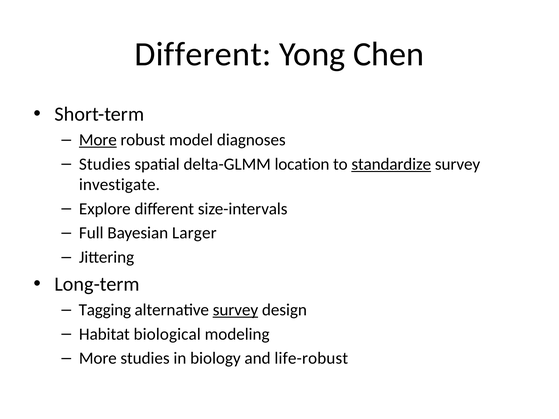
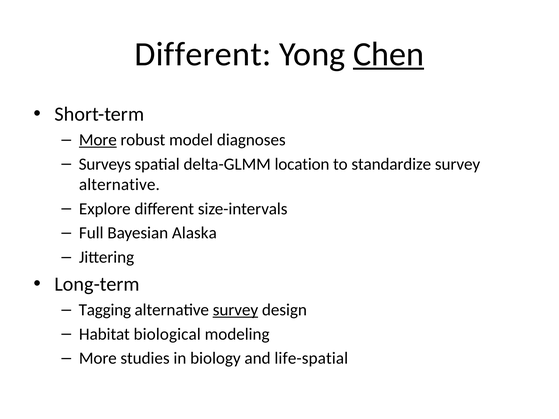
Chen underline: none -> present
Studies at (105, 164): Studies -> Surveys
standardize underline: present -> none
investigate at (119, 185): investigate -> alternative
Larger: Larger -> Alaska
life-robust: life-robust -> life-spatial
